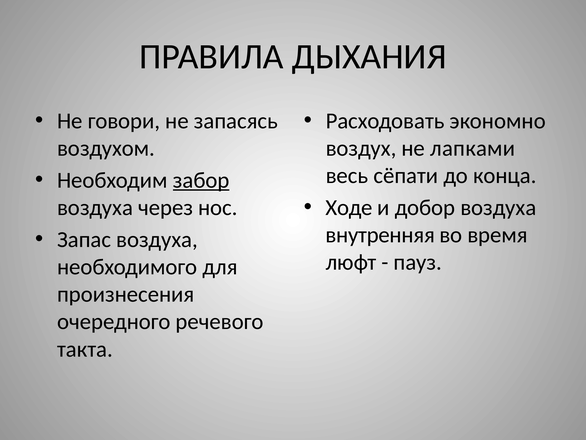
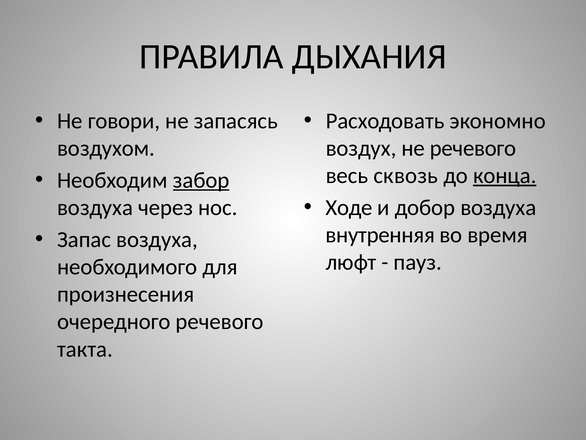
не лапками: лапками -> речевого
сёпати: сёпати -> сквозь
конца underline: none -> present
